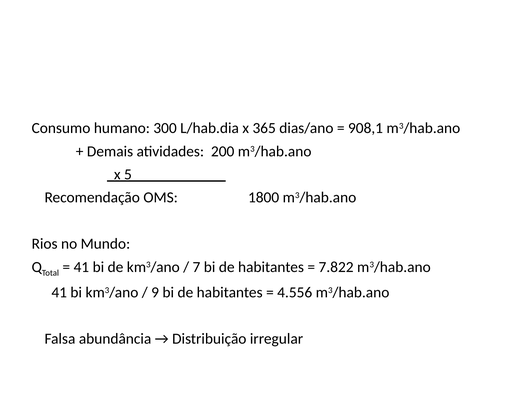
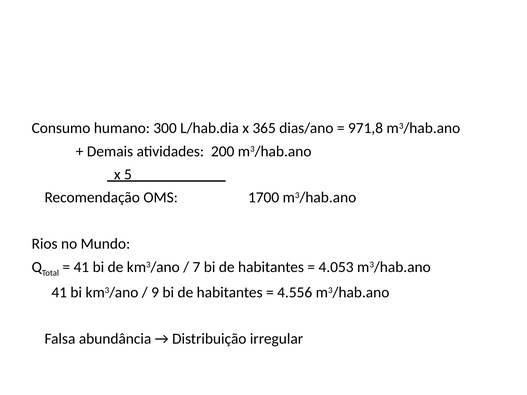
908,1: 908,1 -> 971,8
1800: 1800 -> 1700
7.822: 7.822 -> 4.053
